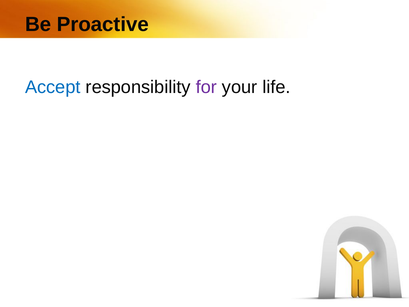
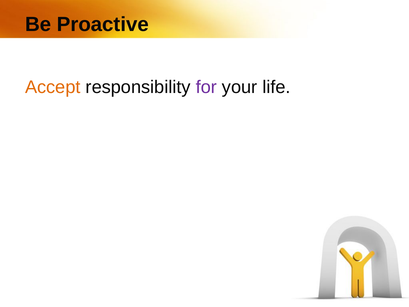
Accept colour: blue -> orange
